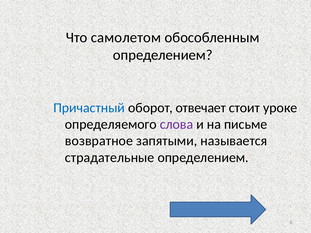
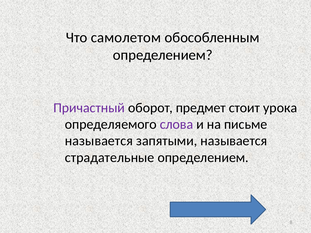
Причастный colour: blue -> purple
отвечает: отвечает -> предмет
уроке: уроке -> урока
возвратное at (99, 141): возвратное -> называется
